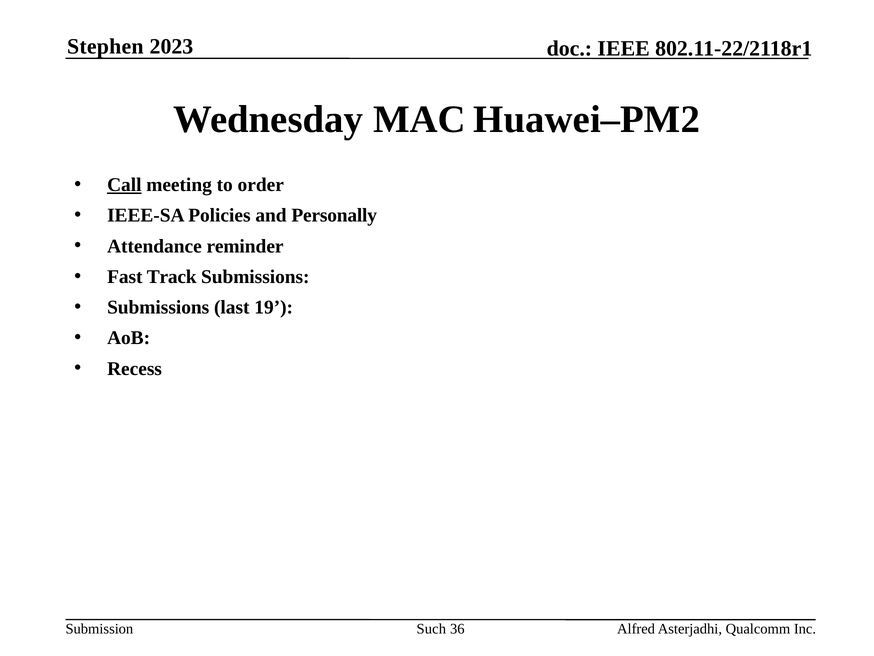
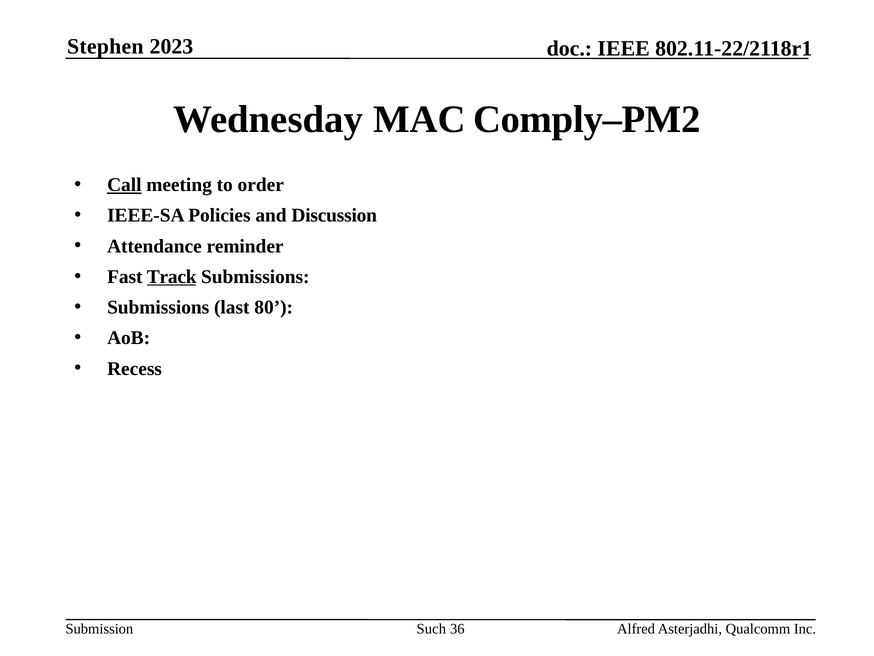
Huawei–PM2: Huawei–PM2 -> Comply–PM2
Personally: Personally -> Discussion
Track underline: none -> present
19: 19 -> 80
